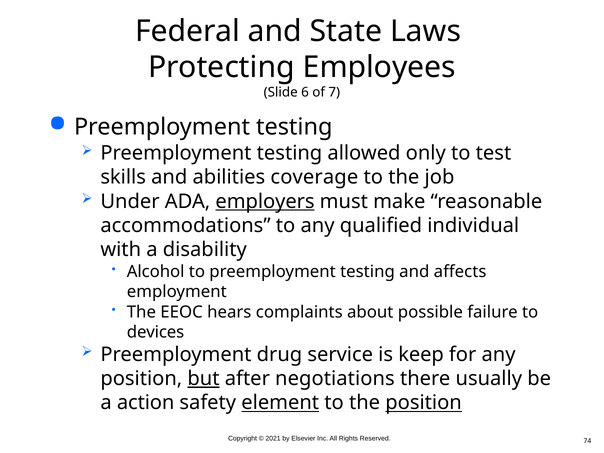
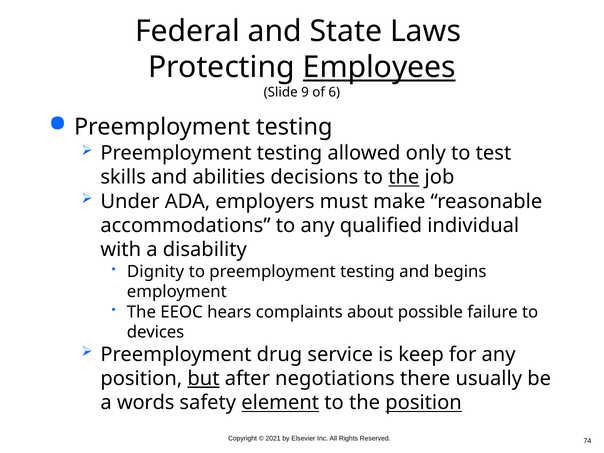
Employees underline: none -> present
6: 6 -> 9
7: 7 -> 6
coverage: coverage -> decisions
the at (404, 177) underline: none -> present
employers underline: present -> none
Alcohol: Alcohol -> Dignity
affects: affects -> begins
action: action -> words
